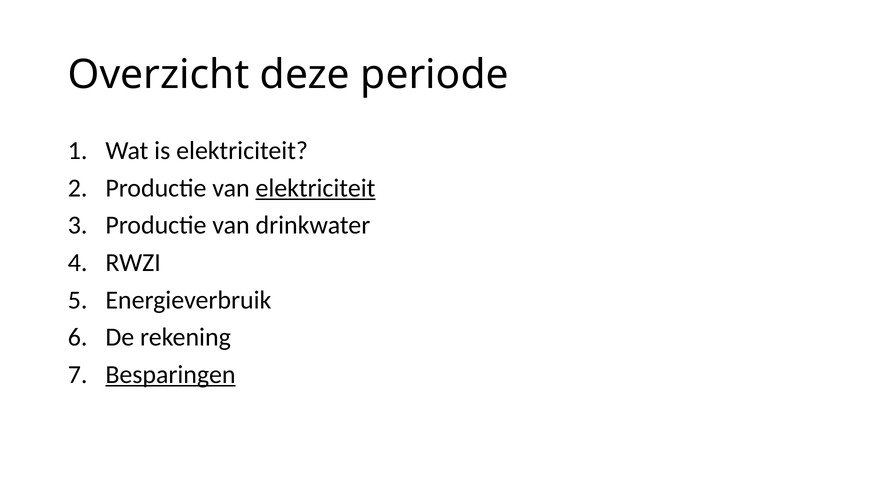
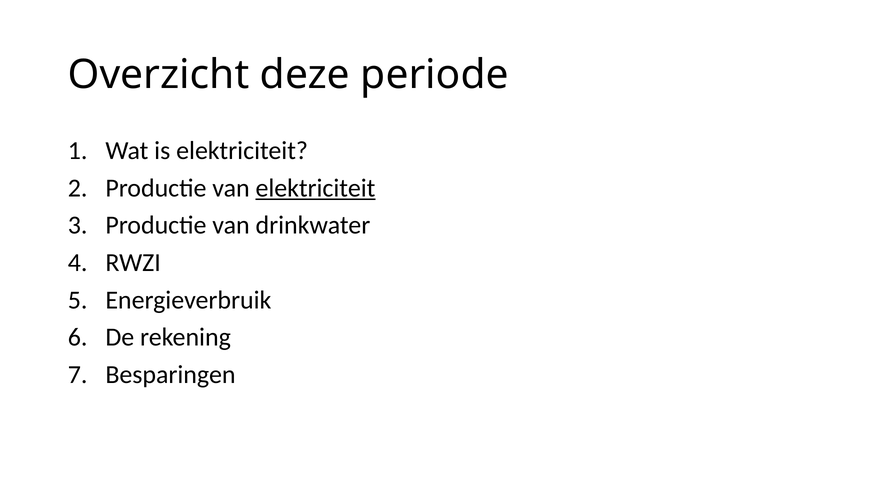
Besparingen underline: present -> none
